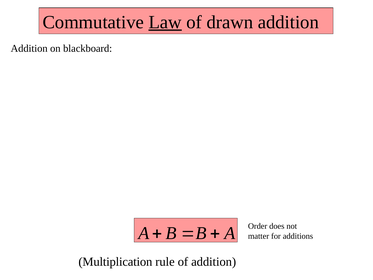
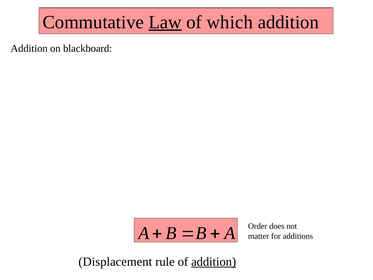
drawn: drawn -> which
Multiplication: Multiplication -> Displacement
addition at (214, 261) underline: none -> present
